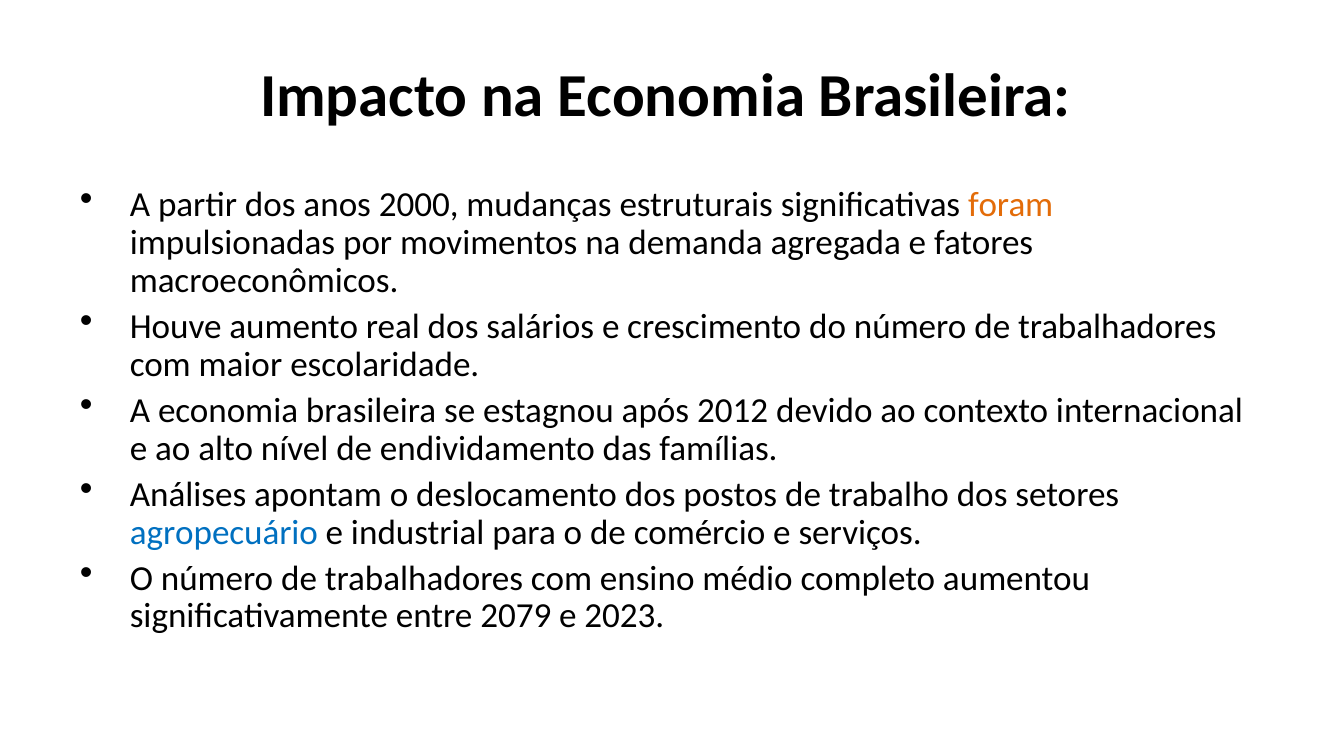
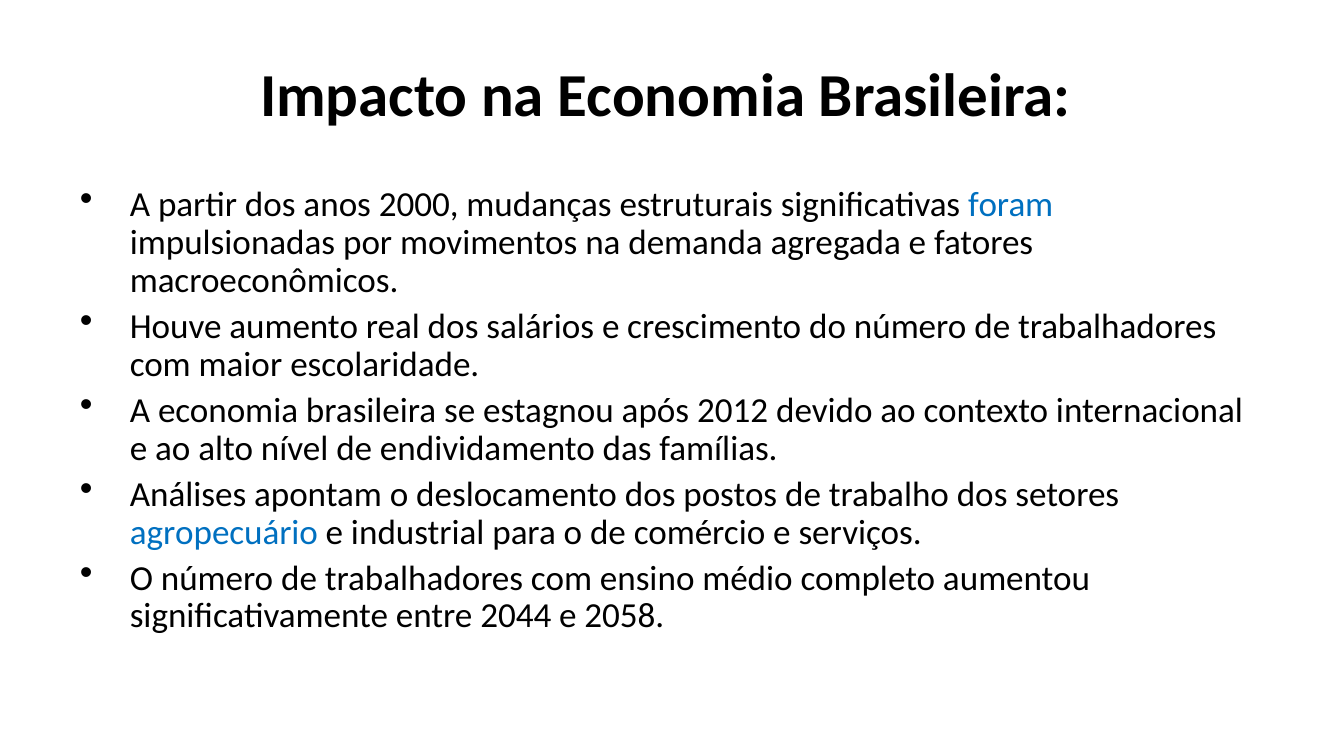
foram colour: orange -> blue
2079: 2079 -> 2044
2023: 2023 -> 2058
